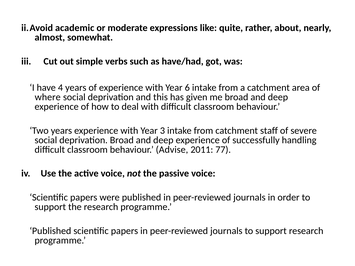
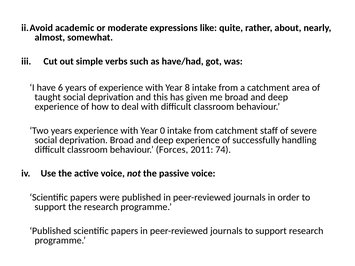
4: 4 -> 6
6: 6 -> 8
where: where -> taught
3: 3 -> 0
Advise: Advise -> Forces
77: 77 -> 74
